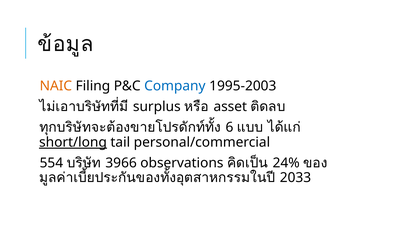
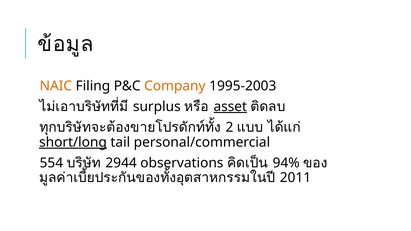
Company colour: blue -> orange
asset underline: none -> present
6: 6 -> 2
3966: 3966 -> 2944
24%: 24% -> 94%
2033: 2033 -> 2011
